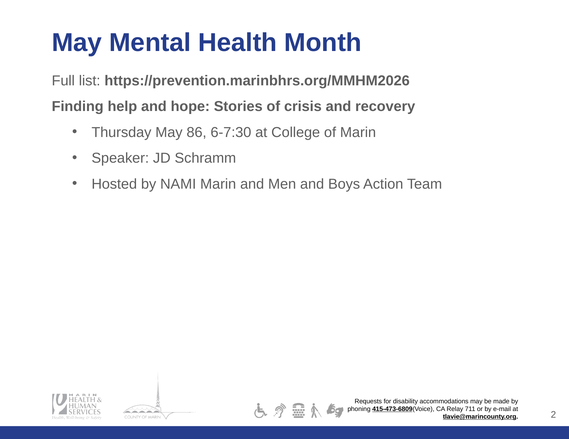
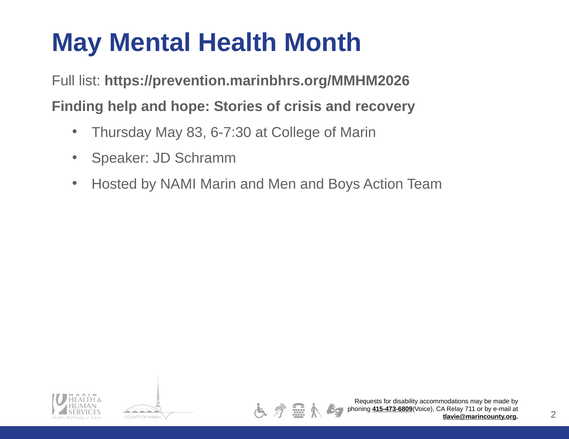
86: 86 -> 83
